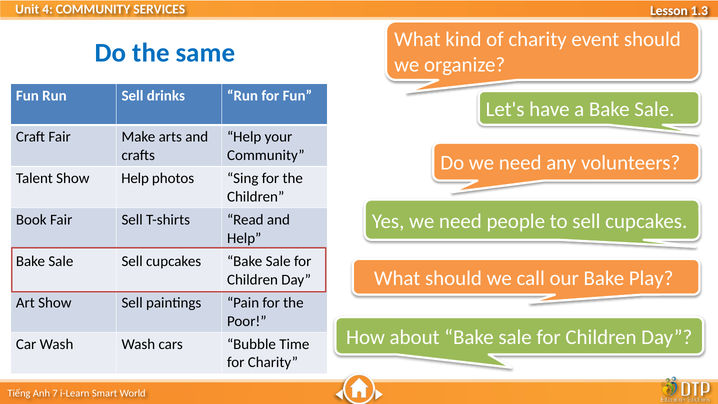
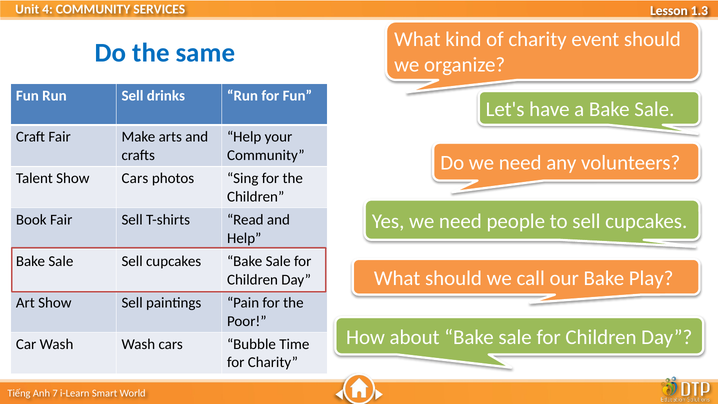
Show Help: Help -> Cars
